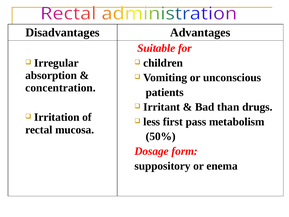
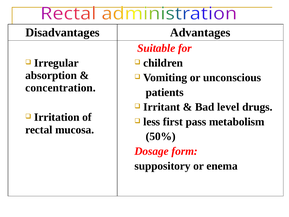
than: than -> level
